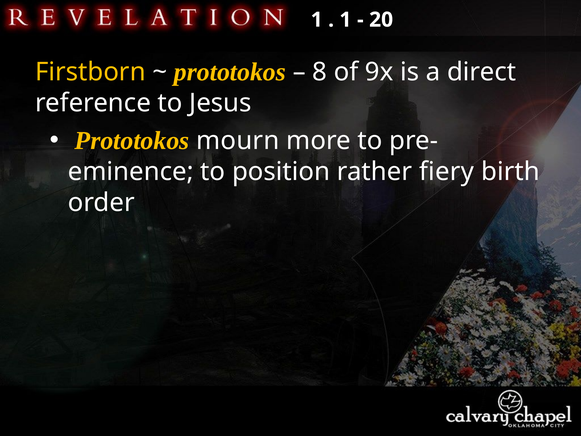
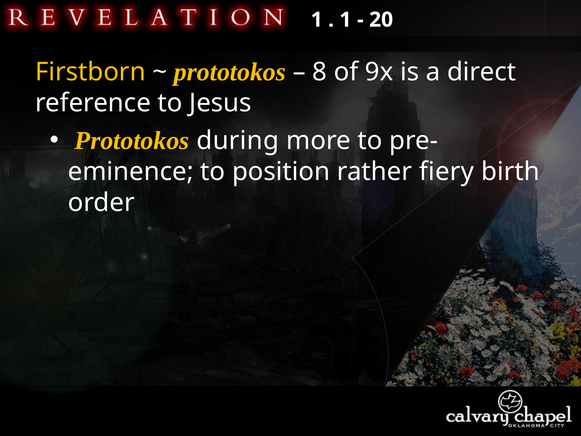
mourn: mourn -> during
